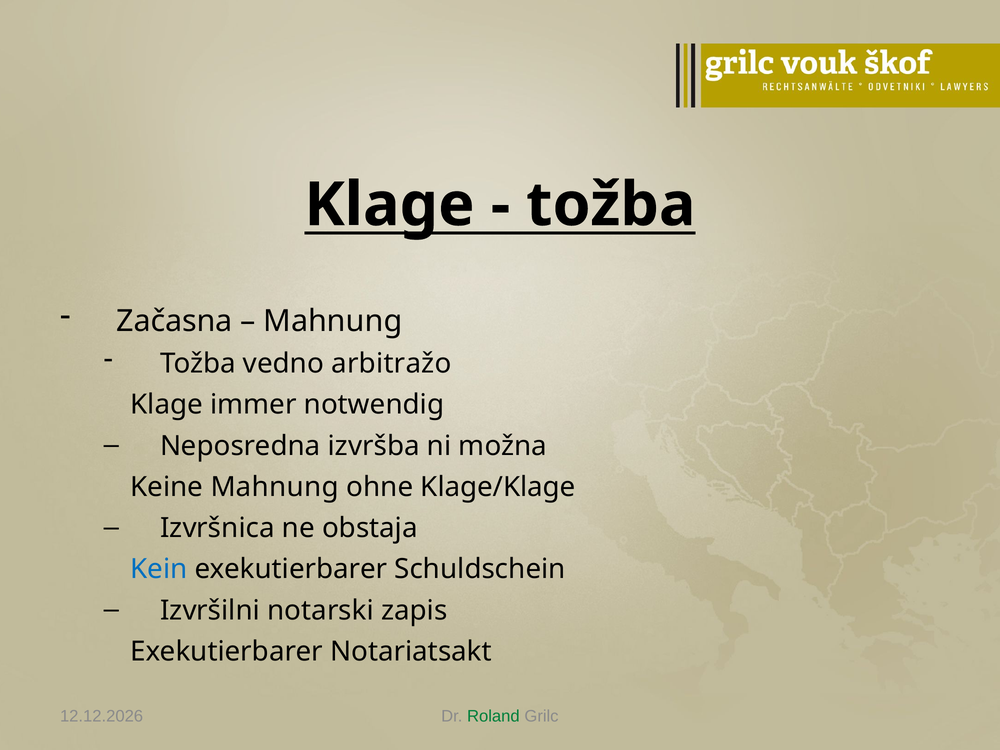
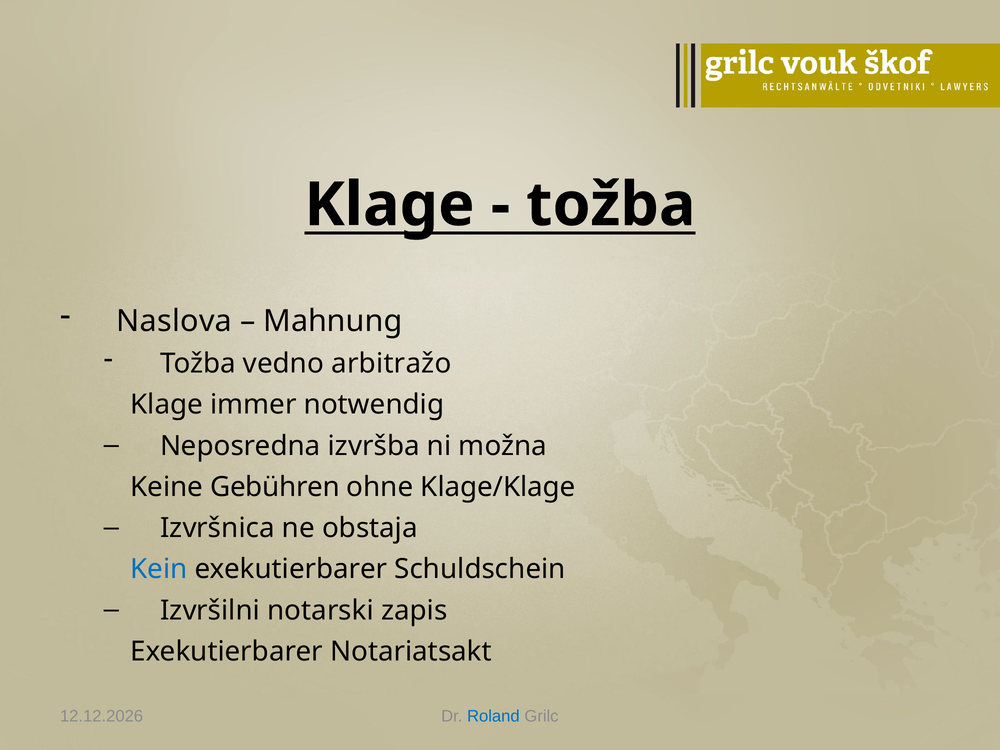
Začasna: Začasna -> Naslova
Keine Mahnung: Mahnung -> Gebühren
Roland colour: green -> blue
